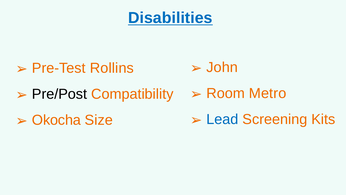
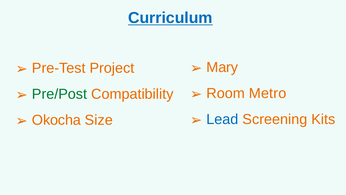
Disabilities: Disabilities -> Curriculum
John: John -> Mary
Rollins: Rollins -> Project
Pre/Post colour: black -> green
